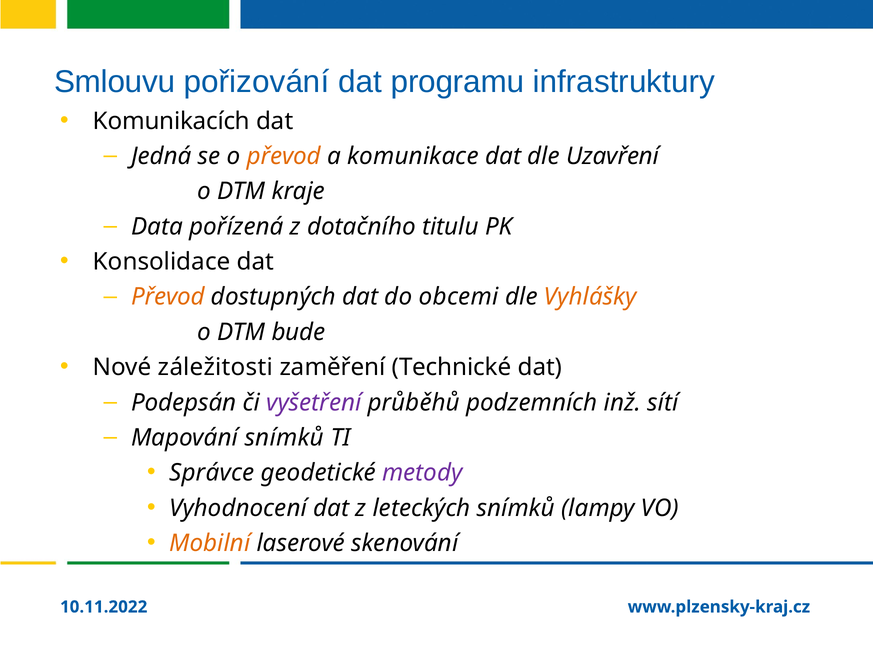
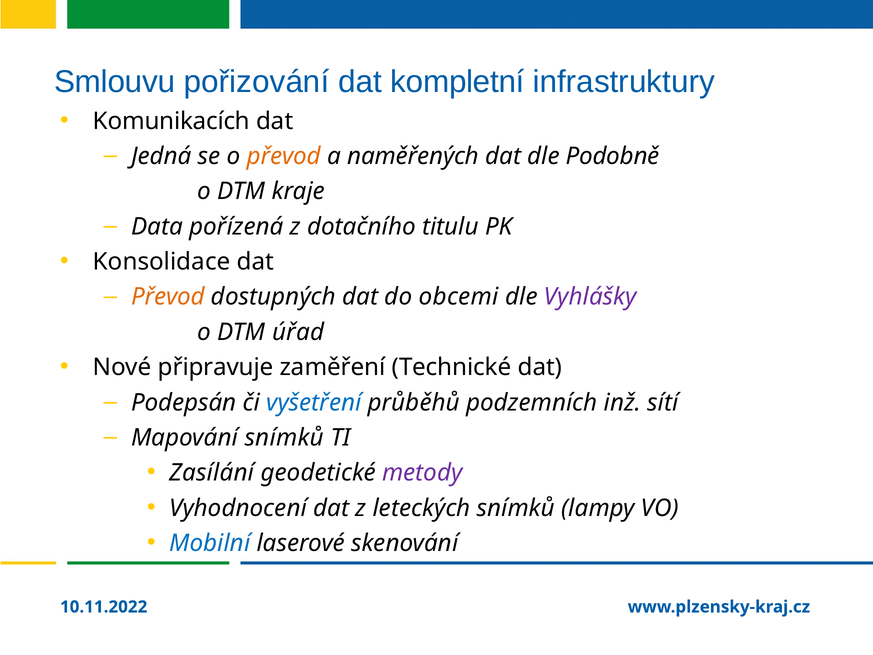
programu: programu -> kompletní
komunikace: komunikace -> naměřených
Uzavření: Uzavření -> Podobně
Vyhlášky colour: orange -> purple
bude: bude -> úřad
záležitosti: záležitosti -> připravuje
vyšetření colour: purple -> blue
Správce: Správce -> Zasílání
Mobilní colour: orange -> blue
